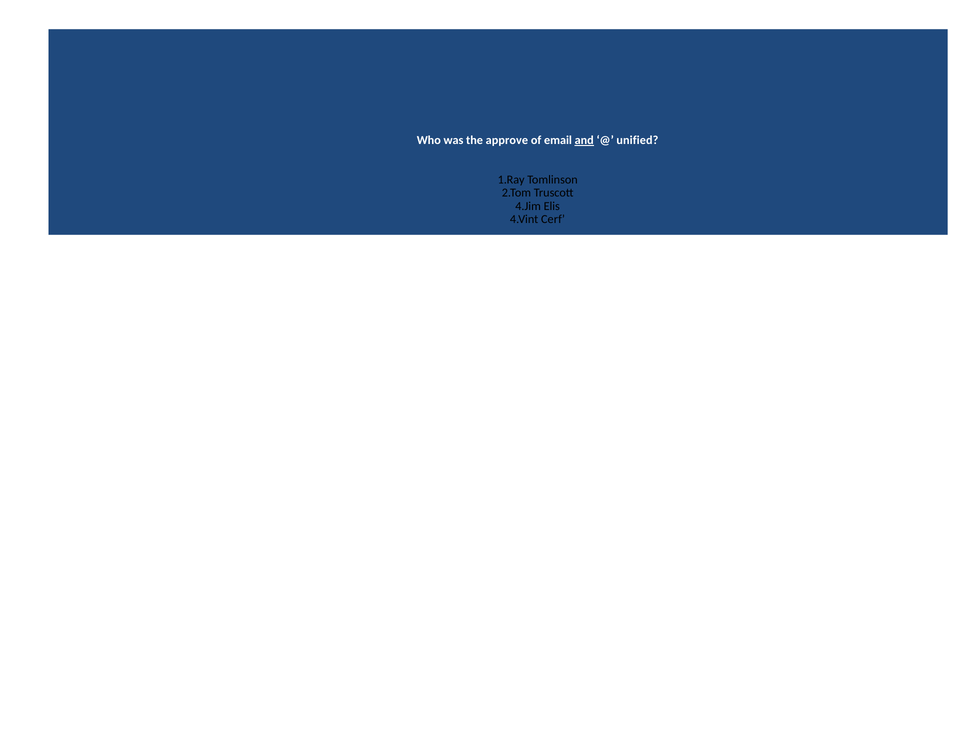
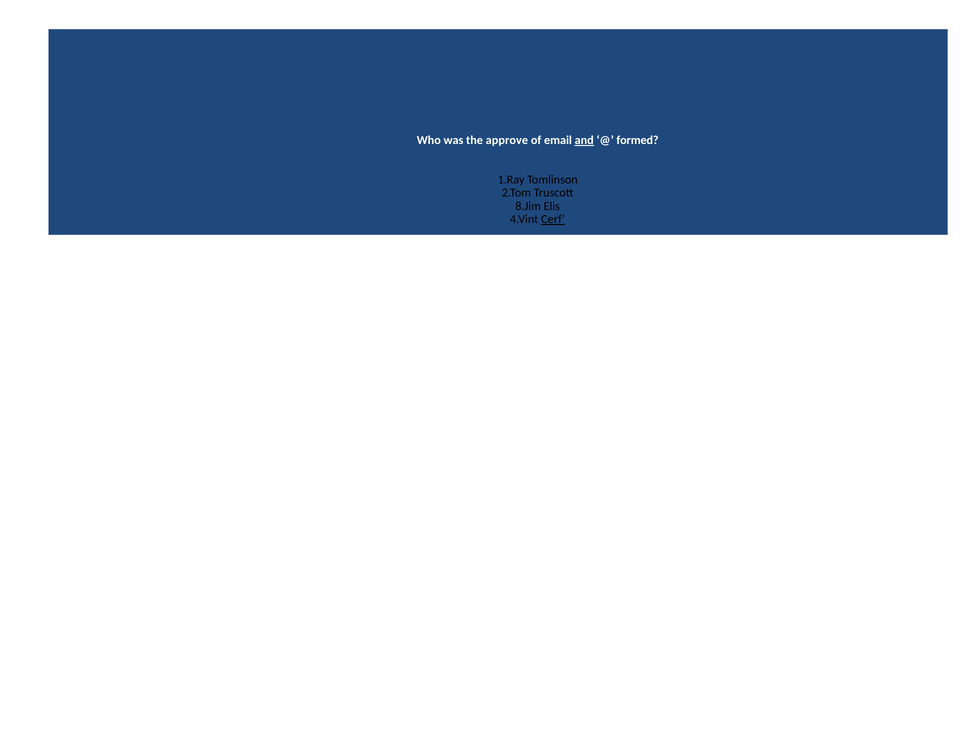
unified: unified -> formed
4.Jim: 4.Jim -> 8.Jim
Cerf underline: none -> present
